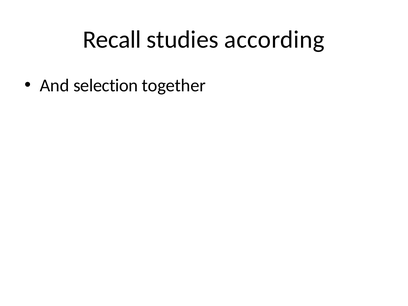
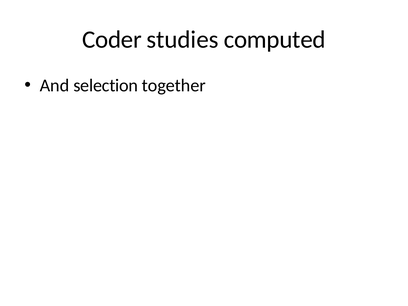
Recall: Recall -> Coder
according: according -> computed
